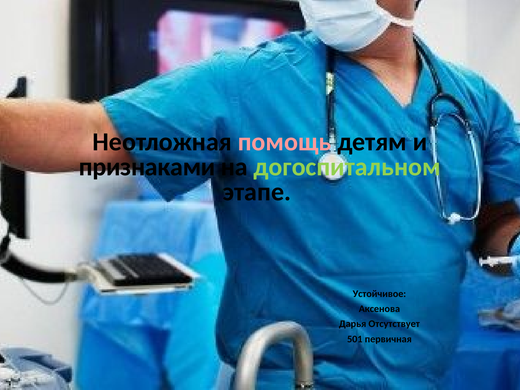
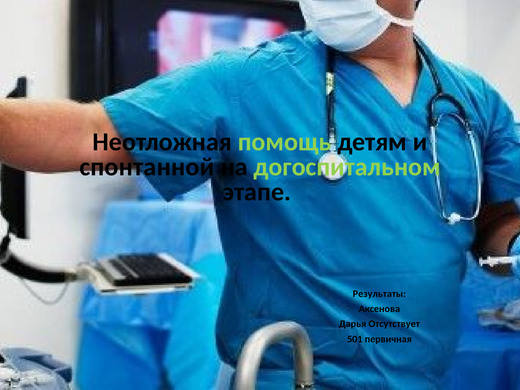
помощь colour: pink -> light green
признаками: признаками -> спонтанной
Устойчивое: Устойчивое -> Результаты
